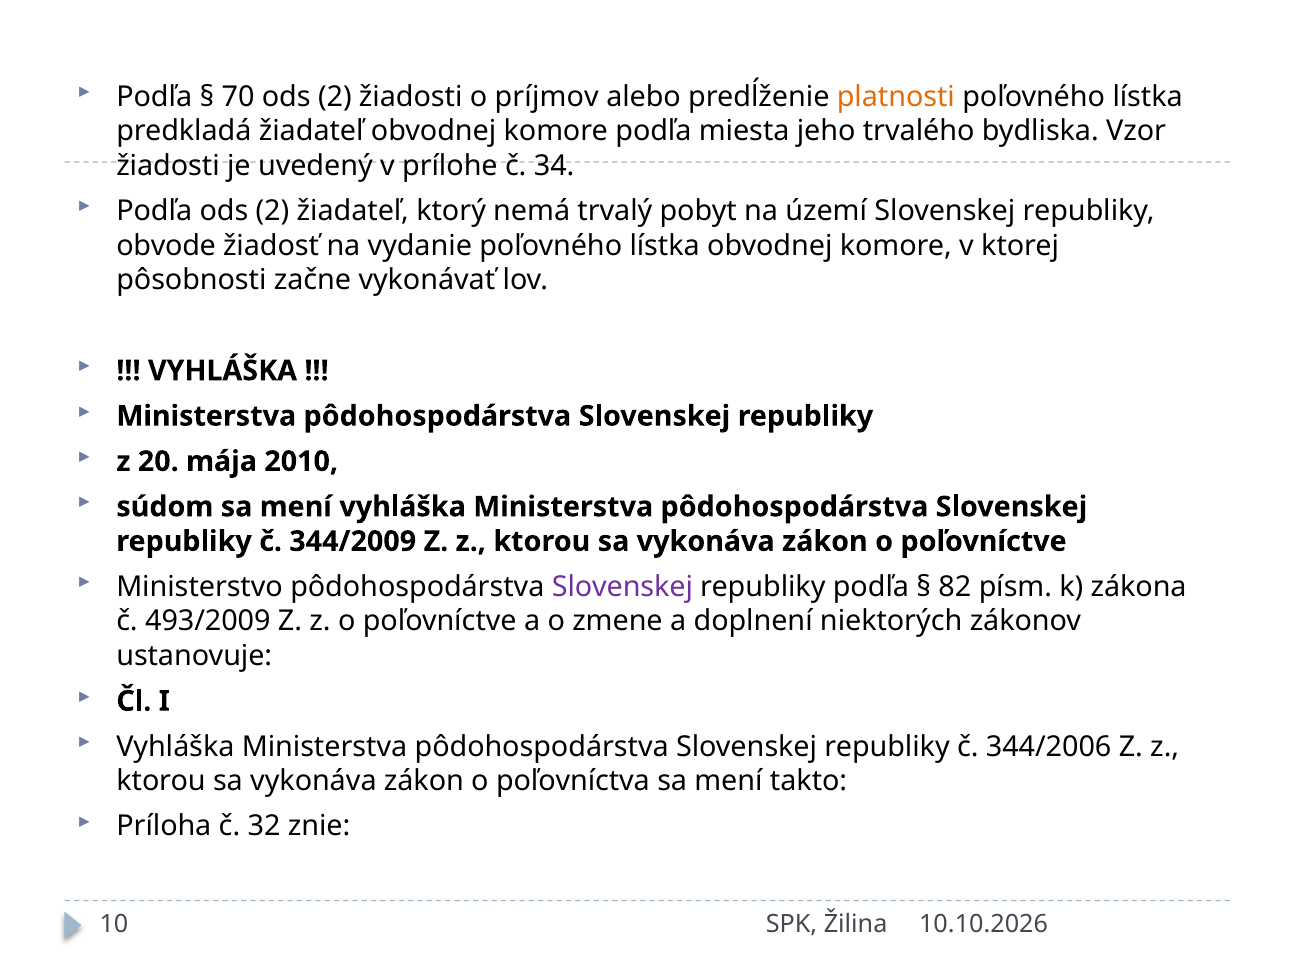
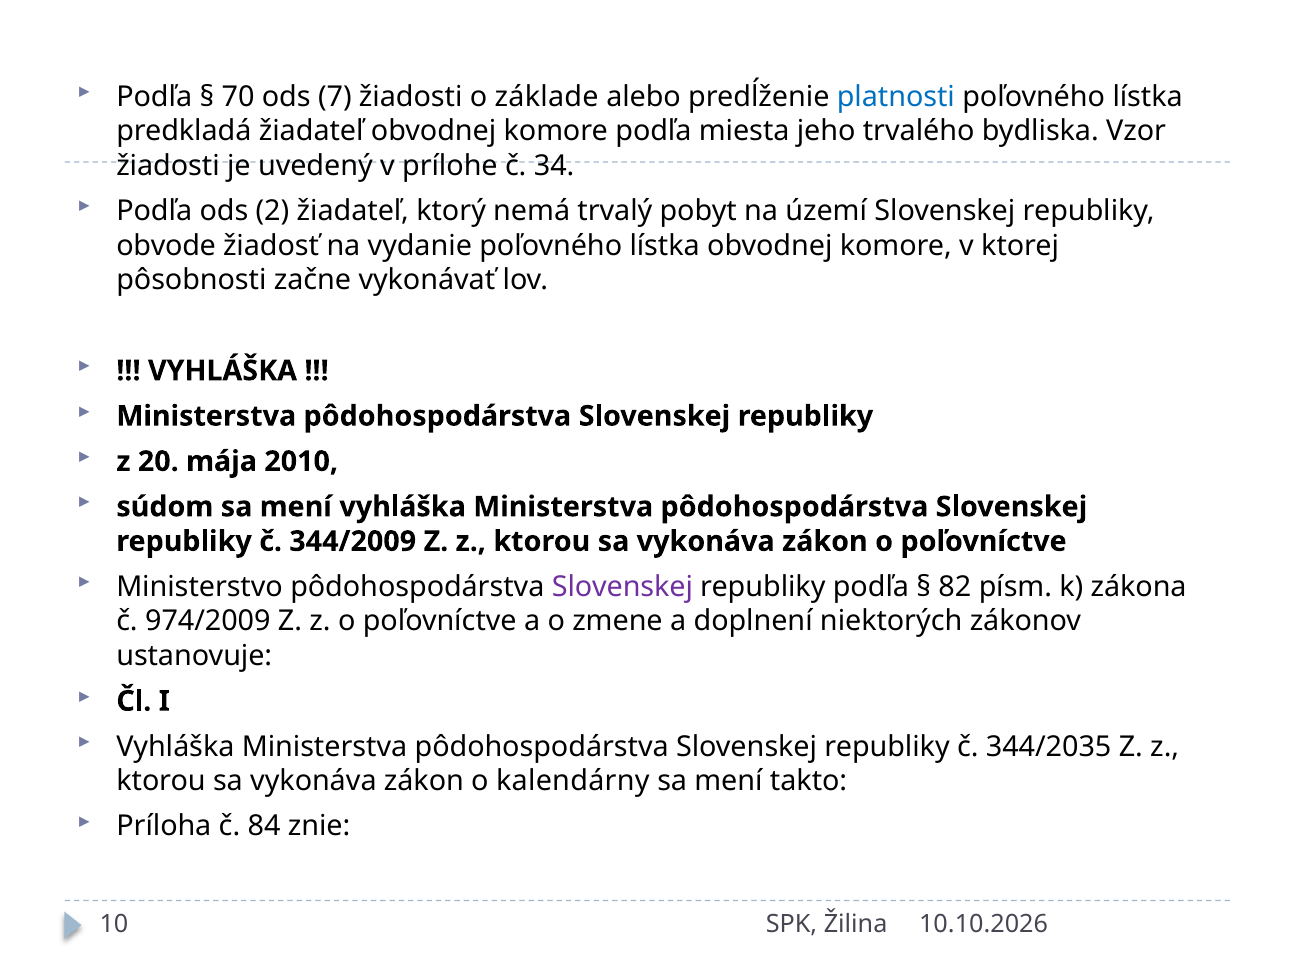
70 ods 2: 2 -> 7
príjmov: príjmov -> základe
platnosti colour: orange -> blue
493/2009: 493/2009 -> 974/2009
344/2006: 344/2006 -> 344/2035
poľovníctva: poľovníctva -> kalendárny
32: 32 -> 84
